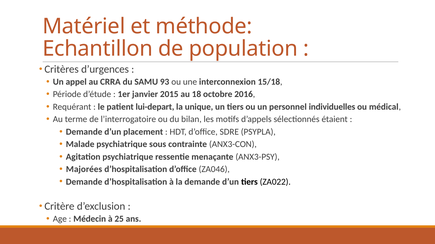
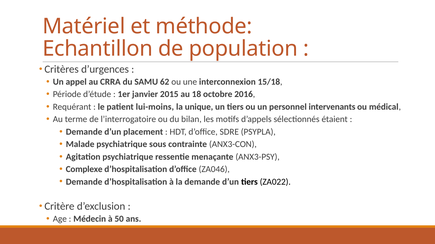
93: 93 -> 62
lui-depart: lui-depart -> lui-moins
individuelles: individuelles -> intervenants
Majorées: Majorées -> Complexe
25: 25 -> 50
